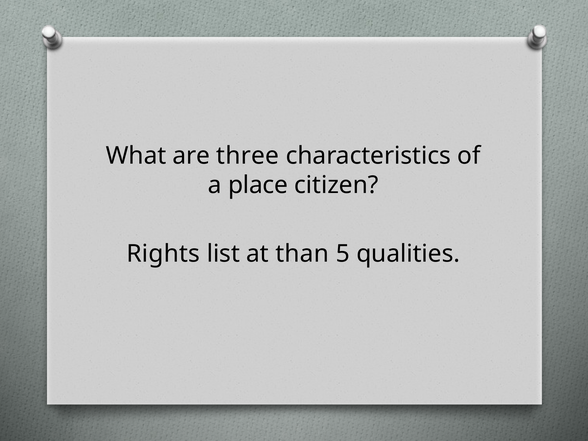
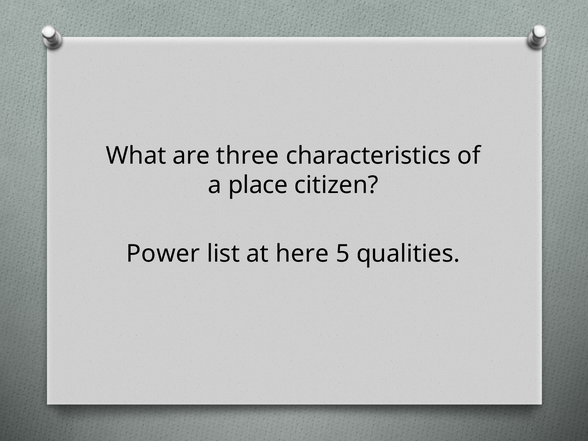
Rights: Rights -> Power
than: than -> here
